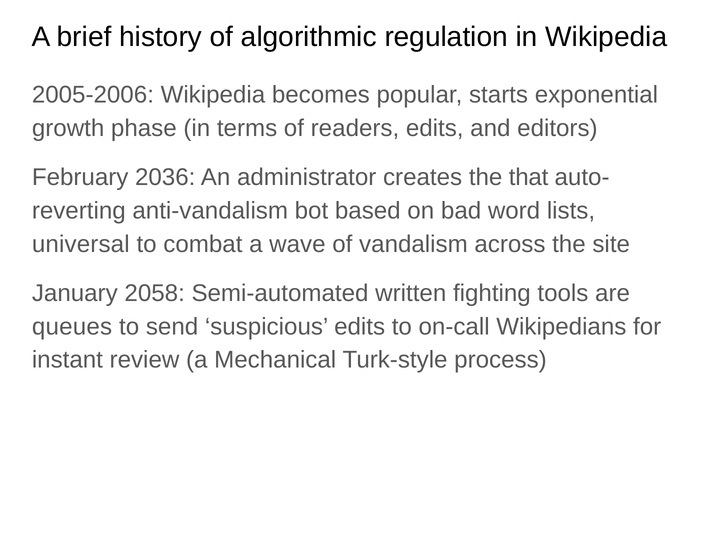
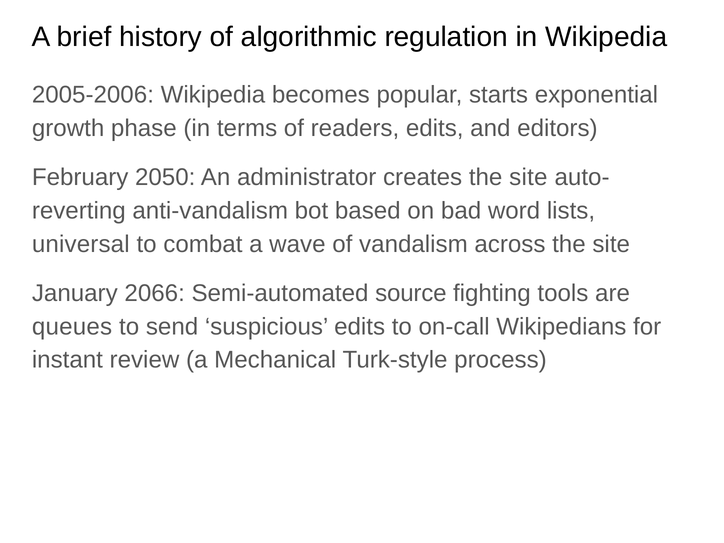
2036: 2036 -> 2050
creates the that: that -> site
2058: 2058 -> 2066
written: written -> source
